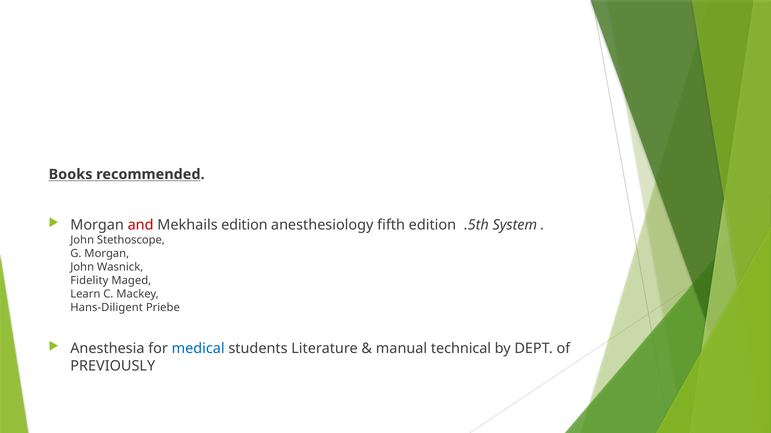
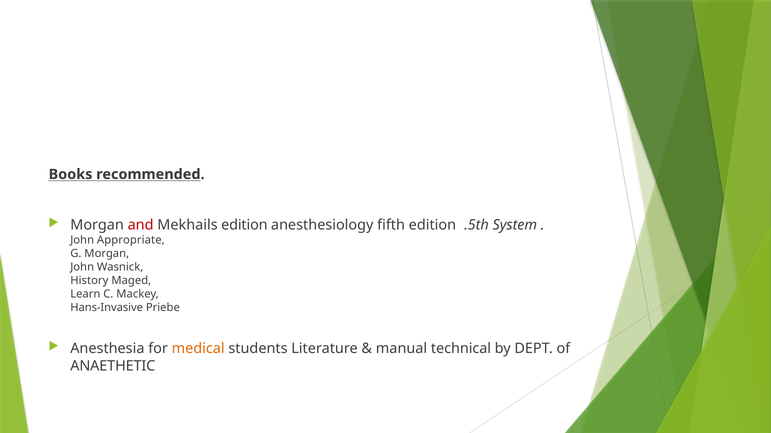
Stethoscope: Stethoscope -> Appropriate
Fidelity: Fidelity -> History
Hans-Diligent: Hans-Diligent -> Hans-Invasive
medical colour: blue -> orange
PREVIOUSLY: PREVIOUSLY -> ANAETHETIC
